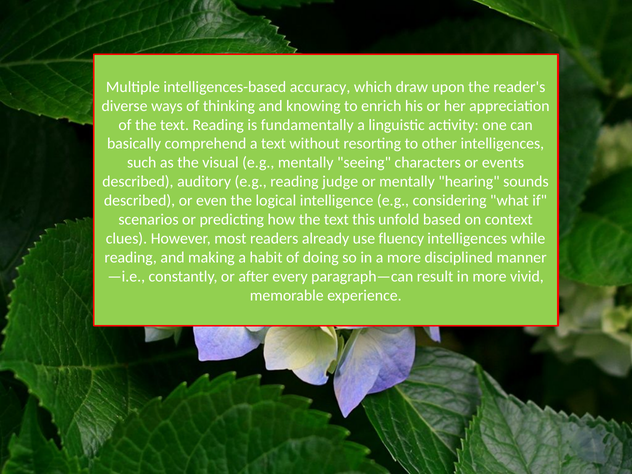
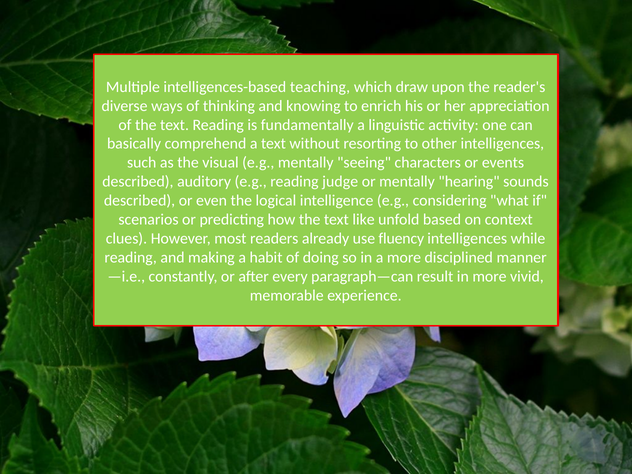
accuracy: accuracy -> teaching
this: this -> like
